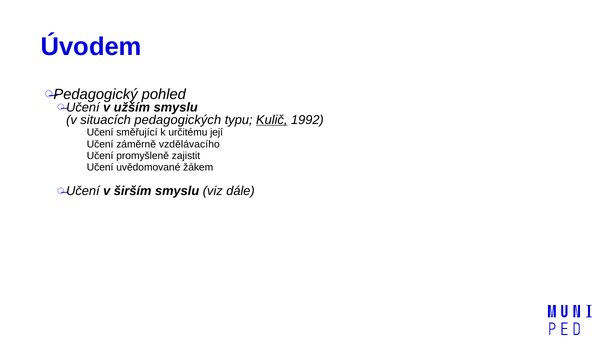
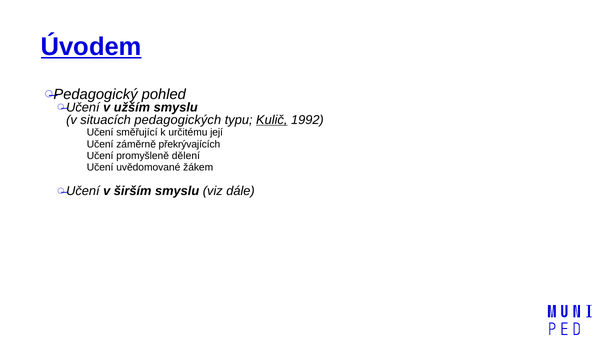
Úvodem underline: none -> present
vzdělávacího: vzdělávacího -> překrývajících
zajistit: zajistit -> dělení
